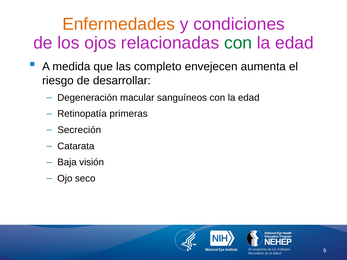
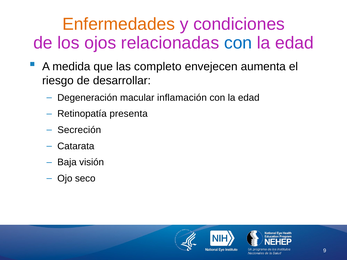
con at (238, 43) colour: green -> blue
sanguíneos: sanguíneos -> inflamación
primeras: primeras -> presenta
